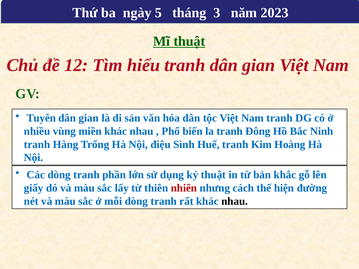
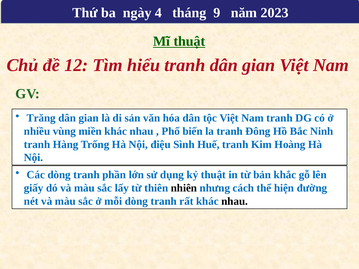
5: 5 -> 4
3: 3 -> 9
Tuyên: Tuyên -> Trăng
nhiên colour: red -> black
